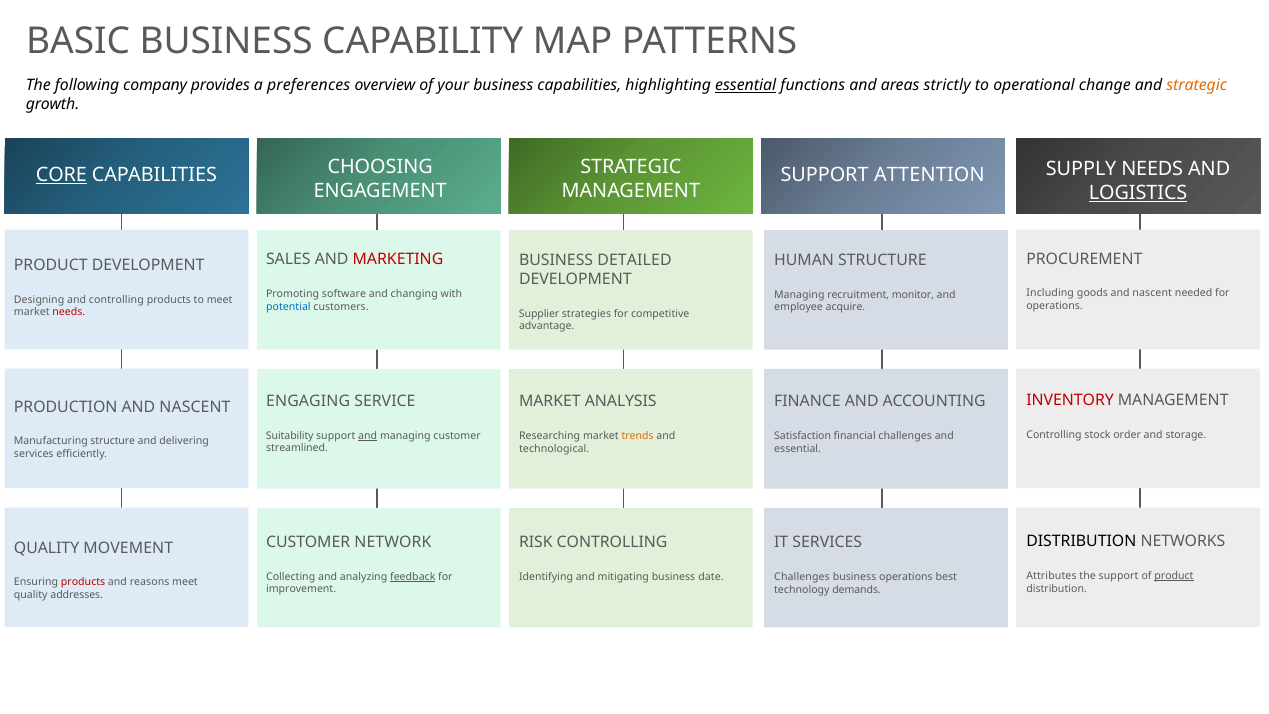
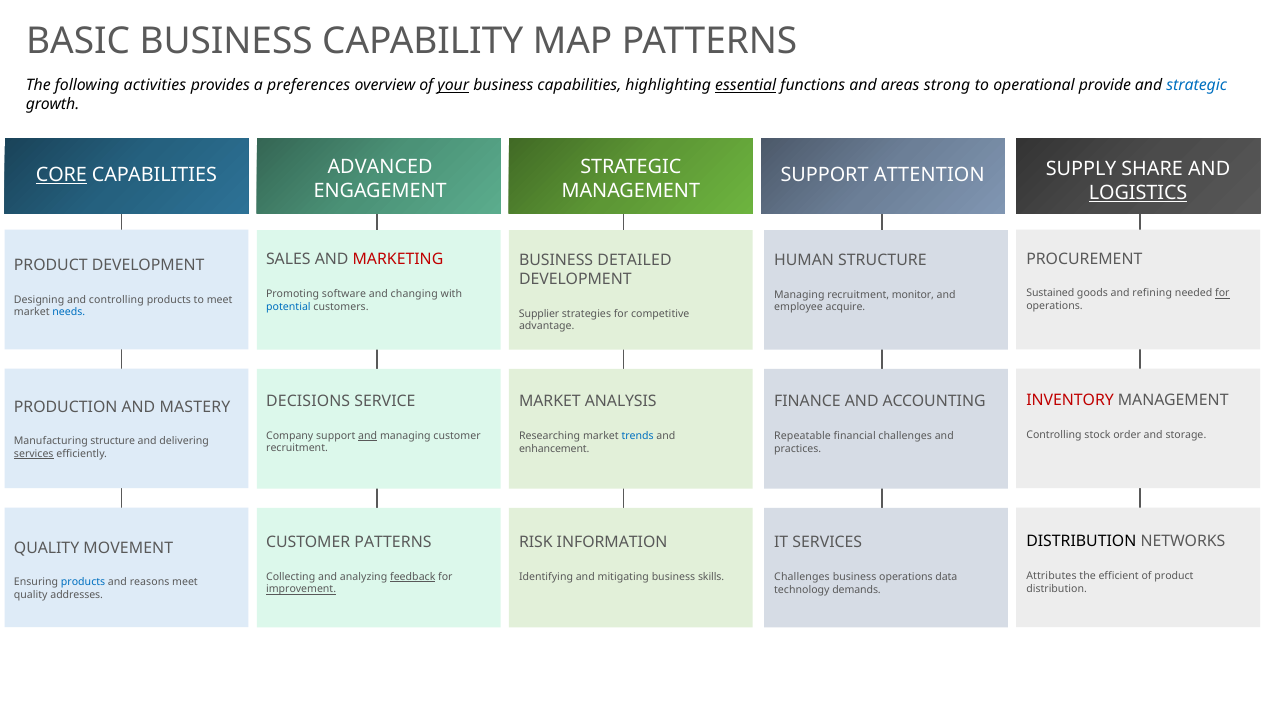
company: company -> activities
your underline: none -> present
strictly: strictly -> strong
change: change -> provide
strategic at (1197, 86) colour: orange -> blue
CHOOSING: CHOOSING -> ADVANCED
SUPPLY NEEDS: NEEDS -> SHARE
Including: Including -> Sustained
goods and nascent: nascent -> refining
for at (1222, 293) underline: none -> present
needs at (69, 312) colour: red -> blue
ENGAGING: ENGAGING -> DECISIONS
PRODUCTION AND NASCENT: NASCENT -> MASTERY
Suitability: Suitability -> Company
trends colour: orange -> blue
Satisfaction: Satisfaction -> Repeatable
streamlined at (297, 448): streamlined -> recruitment
technological: technological -> enhancement
essential at (798, 449): essential -> practices
services at (34, 454) underline: none -> present
CUSTOMER NETWORK: NETWORK -> PATTERNS
RISK CONTROLLING: CONTROLLING -> INFORMATION
the support: support -> efficient
product at (1174, 576) underline: present -> none
date: date -> skills
best: best -> data
products at (83, 582) colour: red -> blue
improvement underline: none -> present
